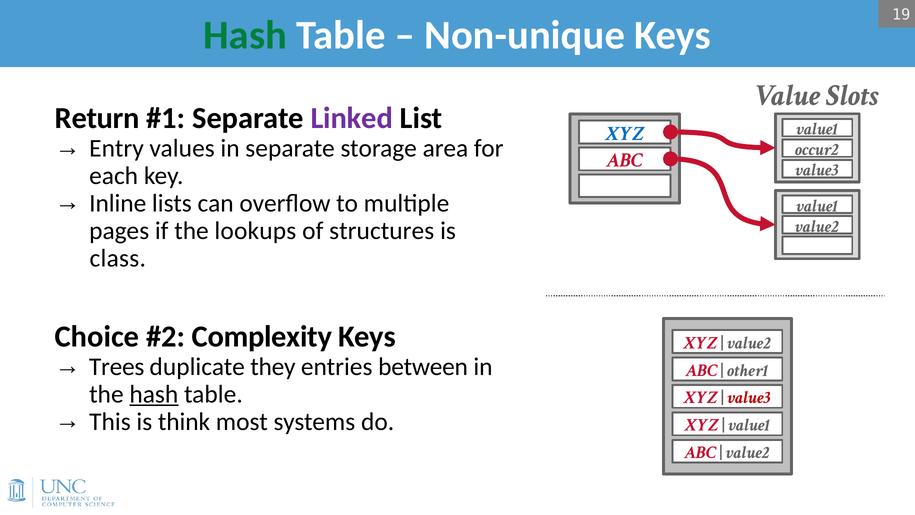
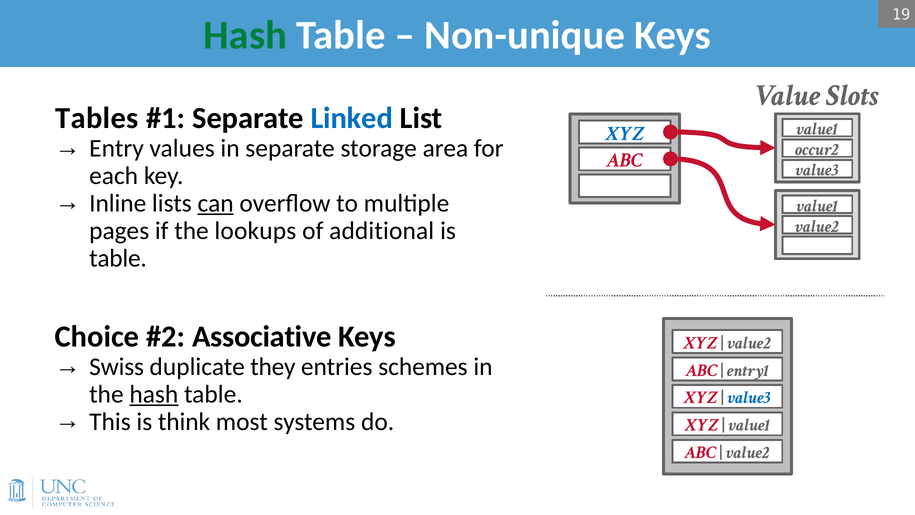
Return: Return -> Tables
Linked colour: purple -> blue
can underline: none -> present
structures: structures -> additional
class at (118, 258): class -> table
Complexity: Complexity -> Associative
Trees: Trees -> Swiss
between: between -> schemes
other1: other1 -> entry1
value3 at (749, 397) colour: red -> blue
